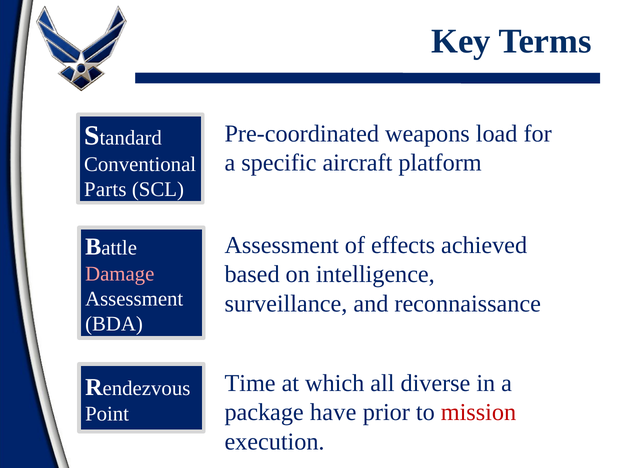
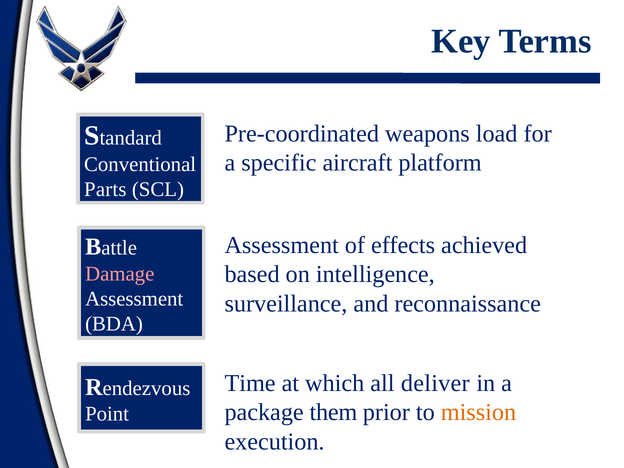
diverse: diverse -> deliver
have: have -> them
mission colour: red -> orange
